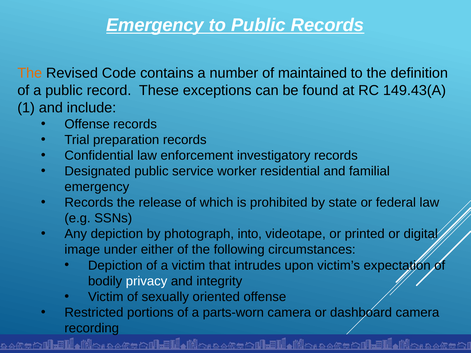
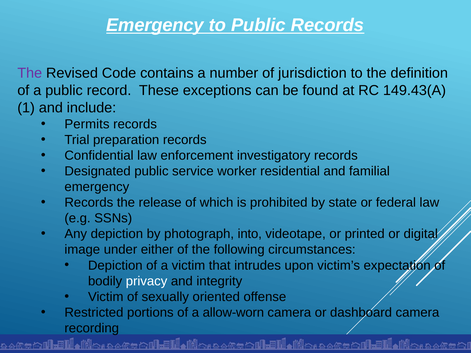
The at (30, 73) colour: orange -> purple
maintained: maintained -> jurisdiction
Offense at (87, 124): Offense -> Permits
parts-worn: parts-worn -> allow-worn
